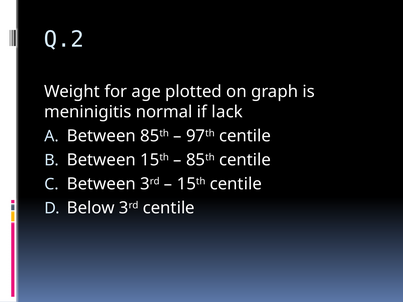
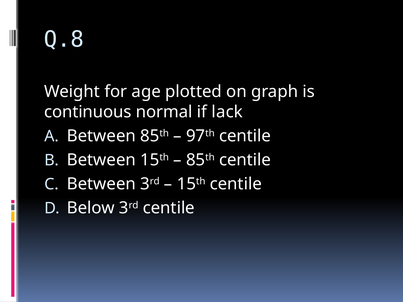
Q.2: Q.2 -> Q.8
meninigitis: meninigitis -> continuous
